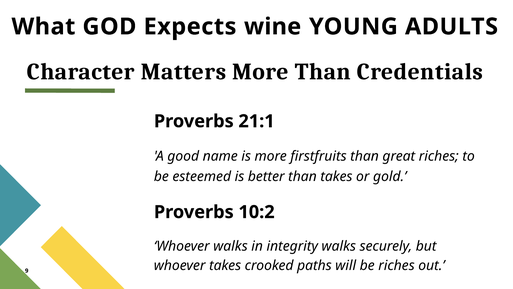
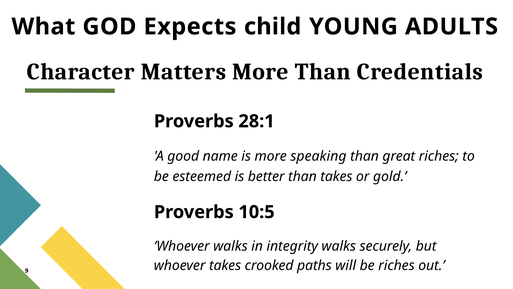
wine: wine -> child
21:1: 21:1 -> 28:1
firstfruits: firstfruits -> speaking
10:2: 10:2 -> 10:5
